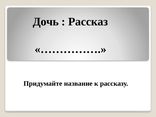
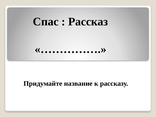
Дочь: Дочь -> Спас
